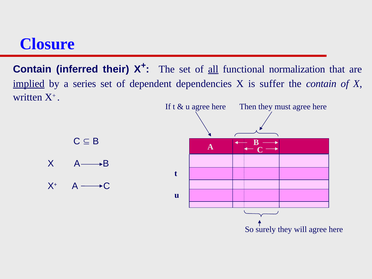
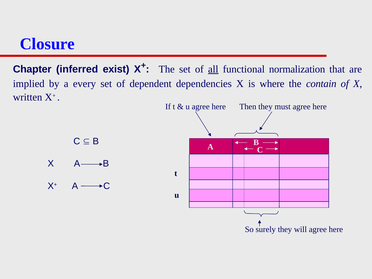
Contain at (32, 69): Contain -> Chapter
their: their -> exist
implied underline: present -> none
series: series -> every
suffer: suffer -> where
